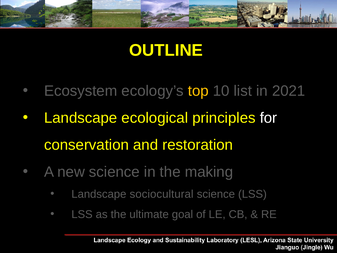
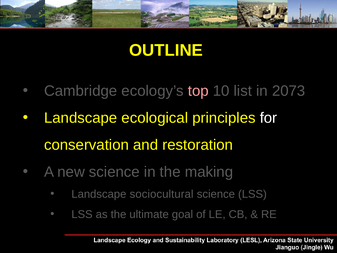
Ecosystem: Ecosystem -> Cambridge
top colour: yellow -> pink
2021: 2021 -> 2073
